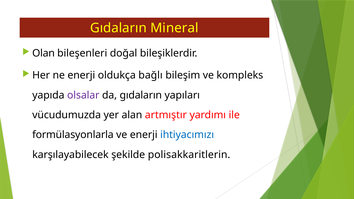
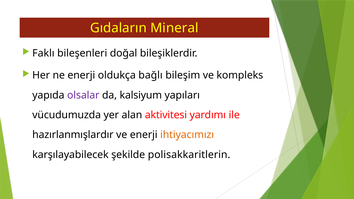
Olan: Olan -> Faklı
da gıdaların: gıdaların -> kalsiyum
artmıştır: artmıştır -> aktivitesi
formülasyonlarla: formülasyonlarla -> hazırlanmışlardır
ihtiyacımızı colour: blue -> orange
